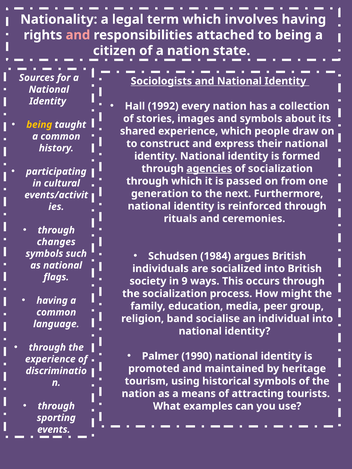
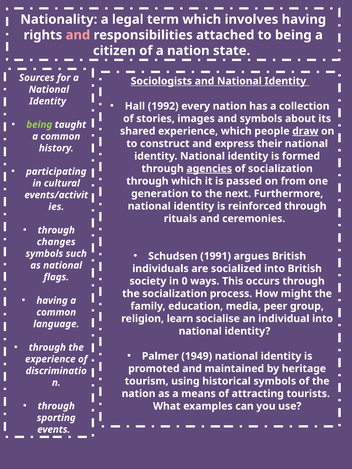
being at (39, 125) colour: yellow -> light green
draw underline: none -> present
1984: 1984 -> 1991
9: 9 -> 0
band: band -> learn
1990: 1990 -> 1949
